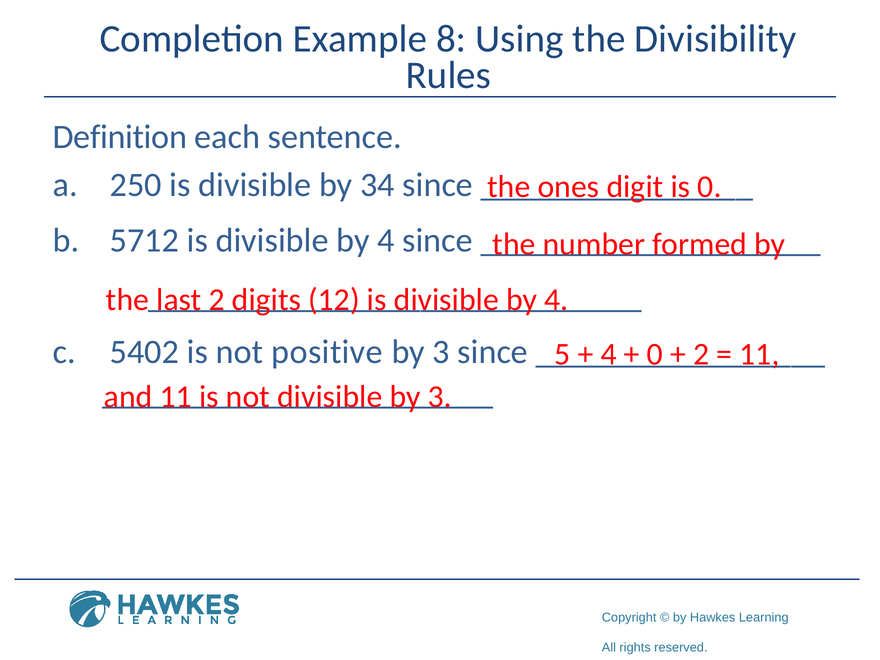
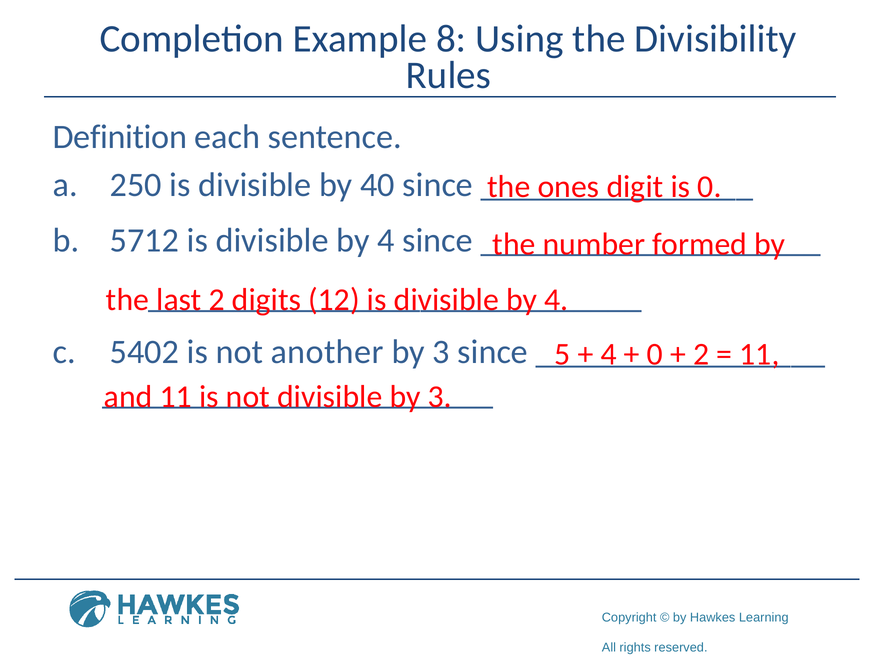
34: 34 -> 40
positive: positive -> another
